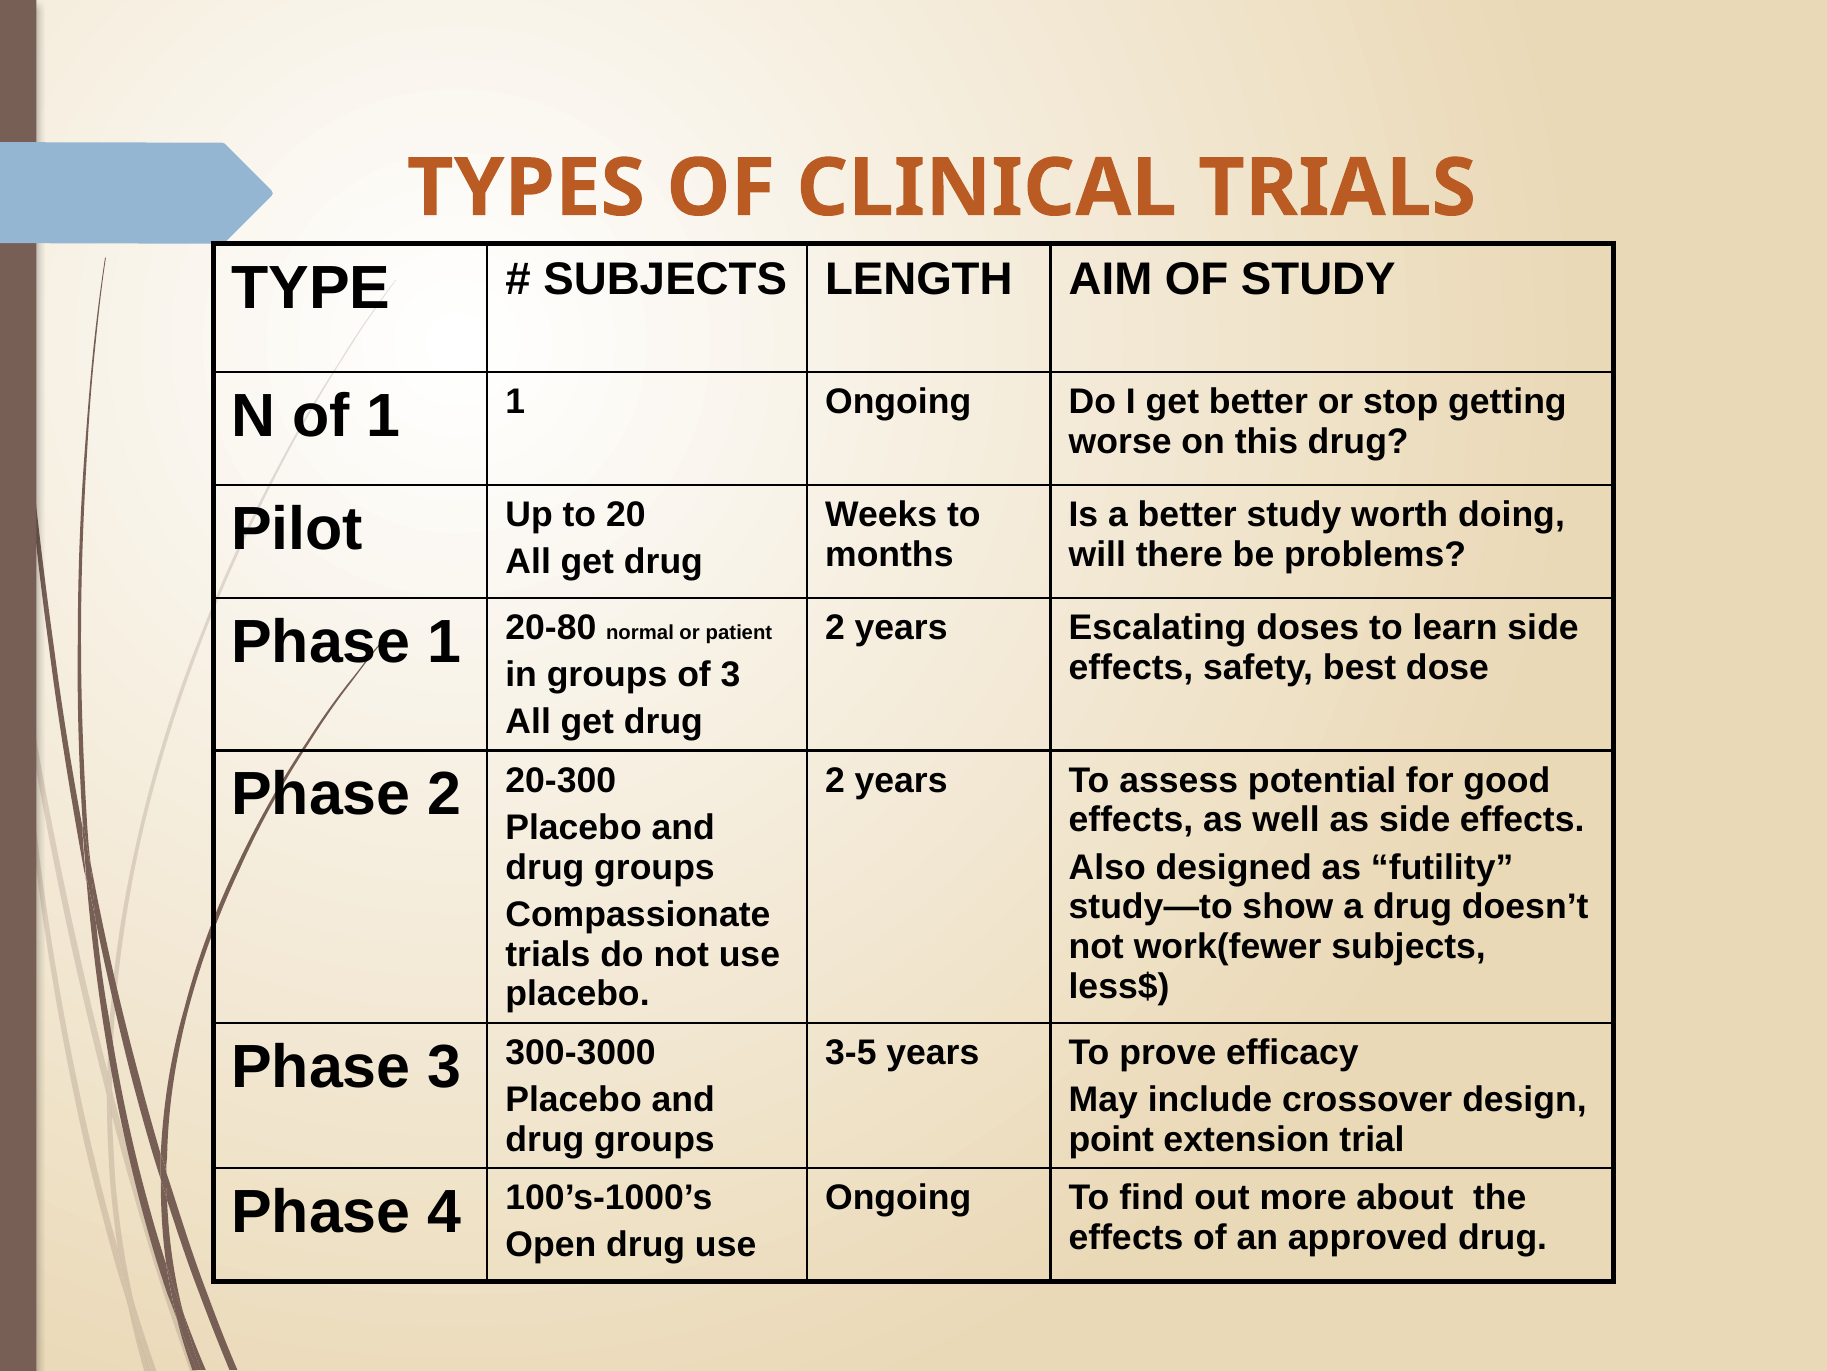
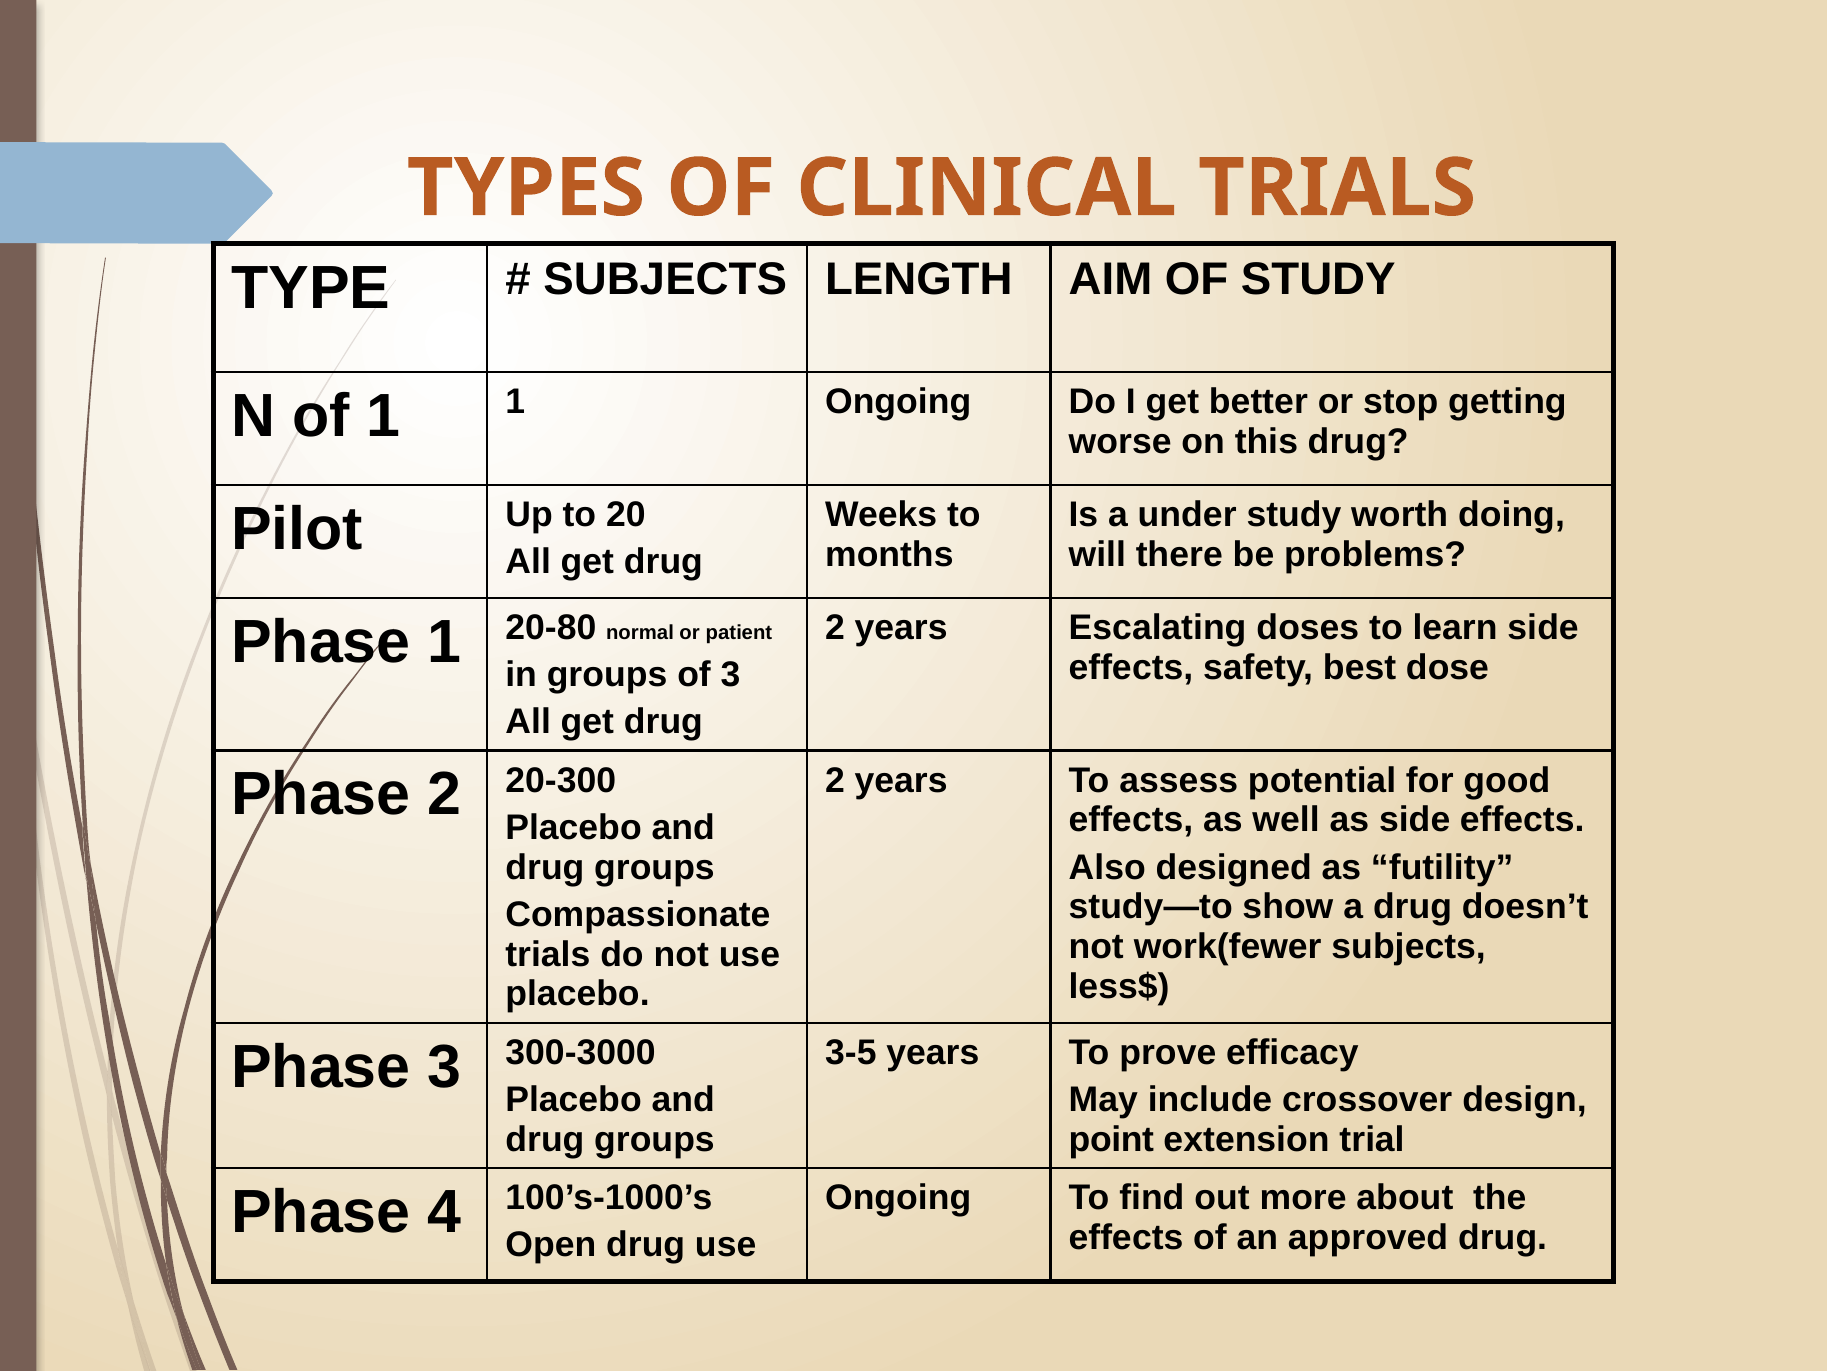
a better: better -> under
